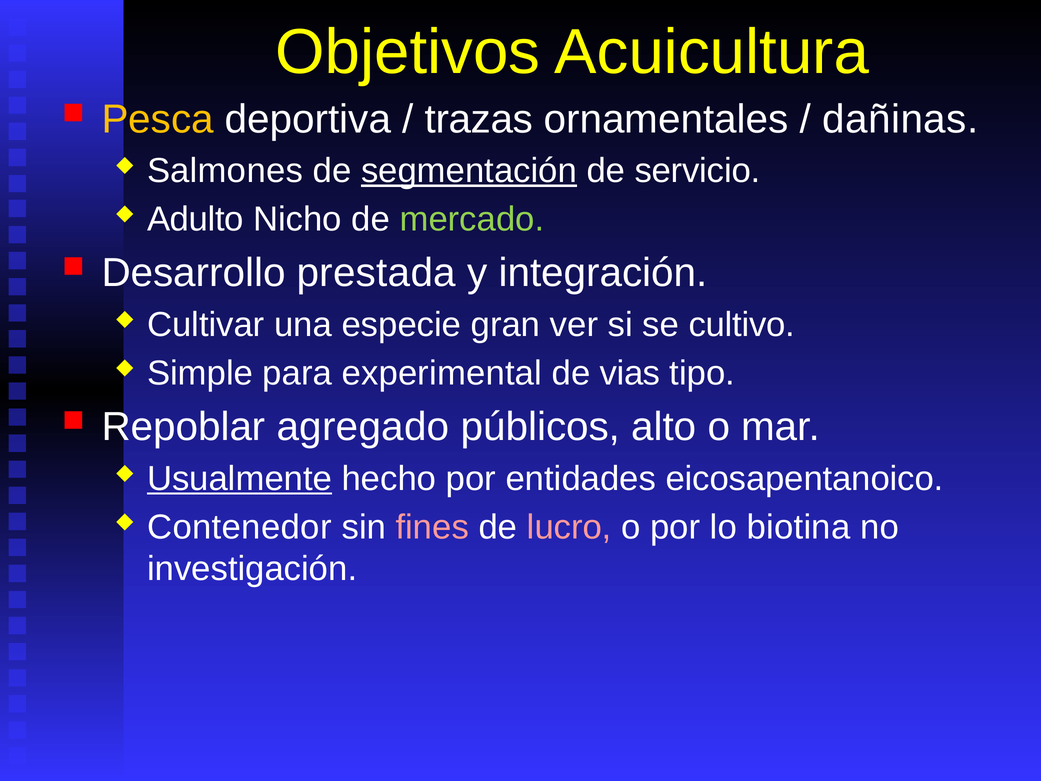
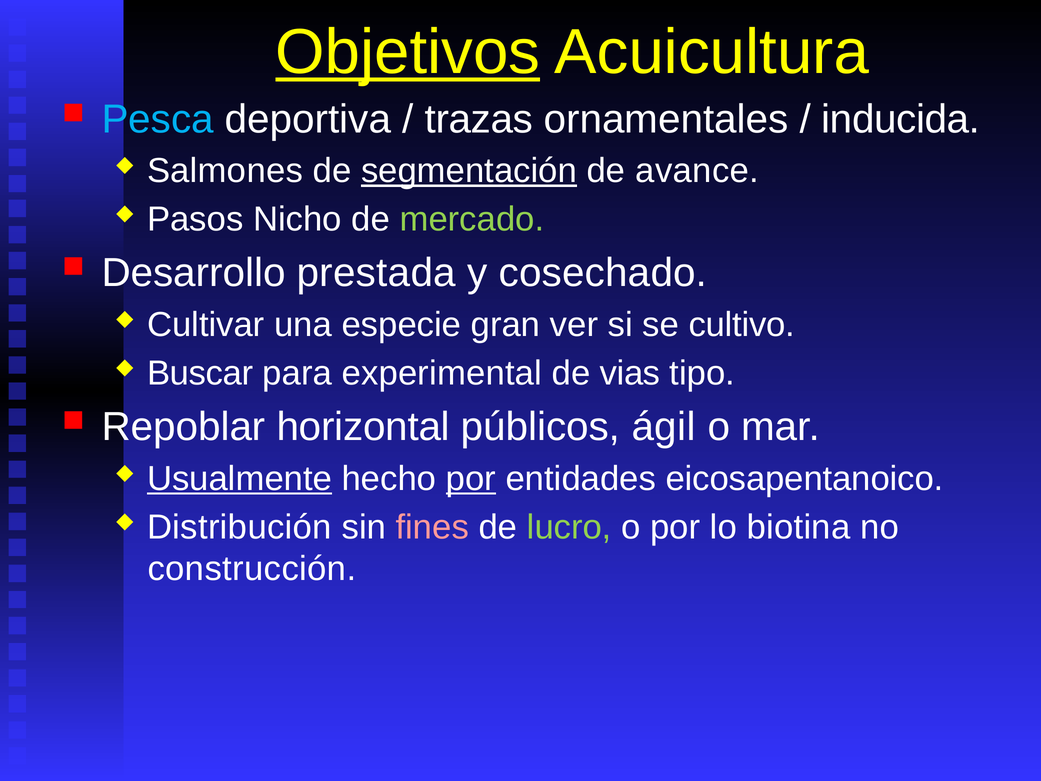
Objetivos underline: none -> present
Pesca colour: yellow -> light blue
dañinas: dañinas -> inducida
servicio: servicio -> avance
Adulto: Adulto -> Pasos
integración: integración -> cosechado
Simple: Simple -> Buscar
agregado: agregado -> horizontal
alto: alto -> ágil
por at (471, 478) underline: none -> present
Contenedor: Contenedor -> Distribución
lucro colour: pink -> light green
investigación: investigación -> construcción
